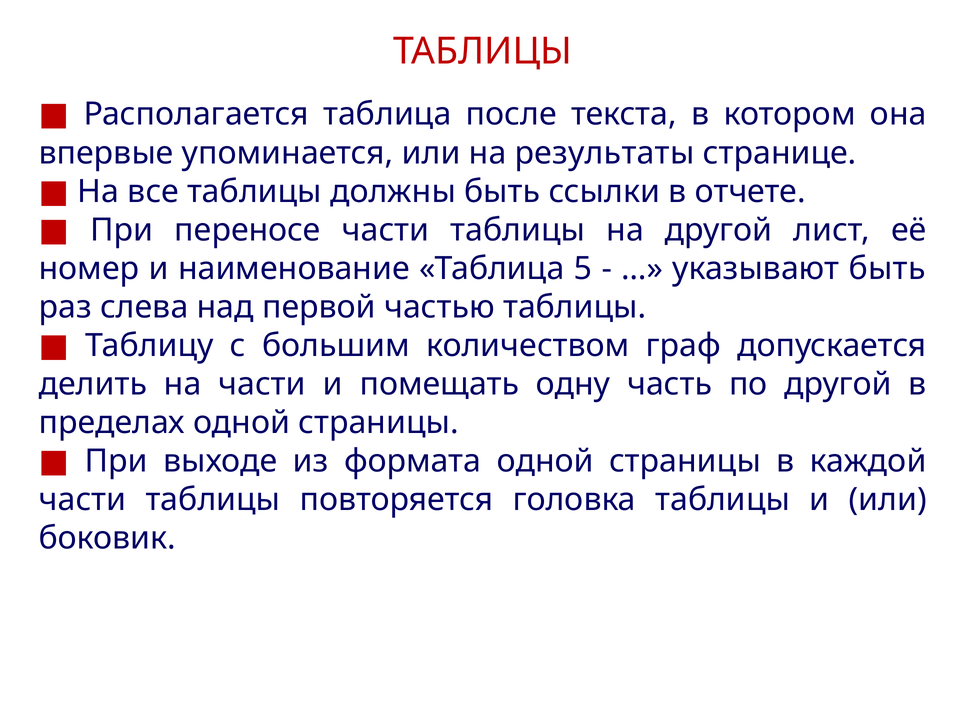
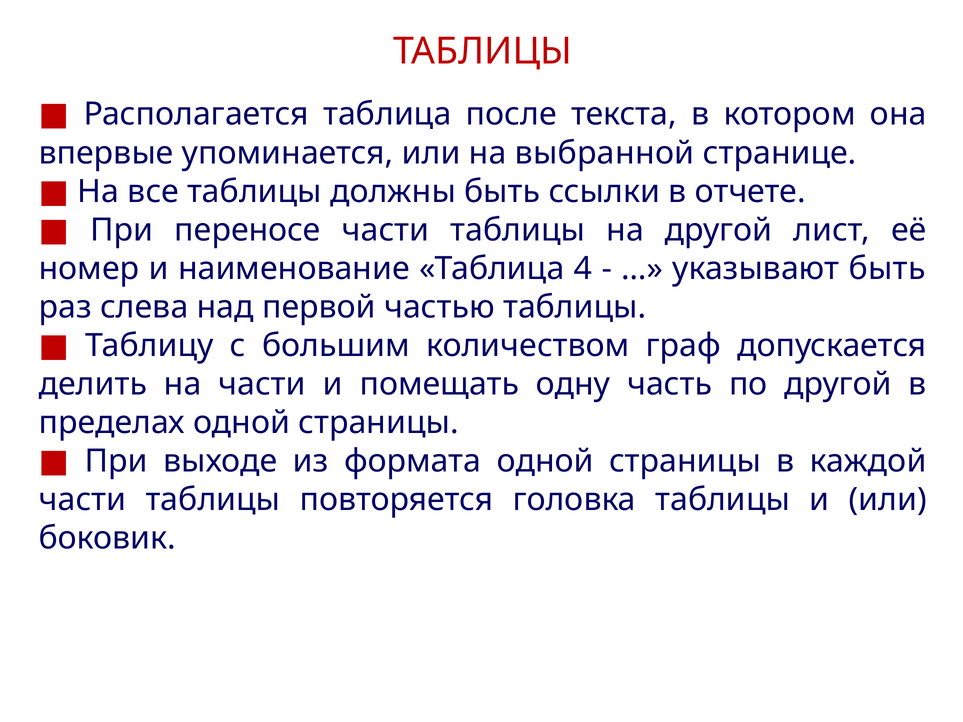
результаты: результаты -> выбранной
5: 5 -> 4
